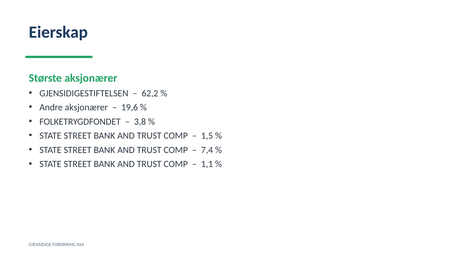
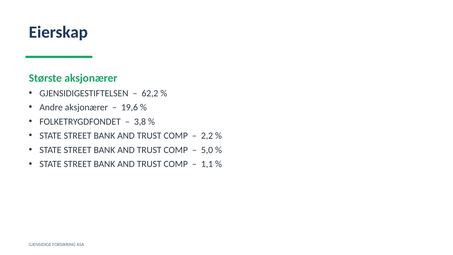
1,5: 1,5 -> 2,2
7,4: 7,4 -> 5,0
